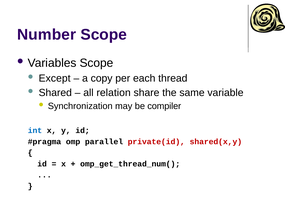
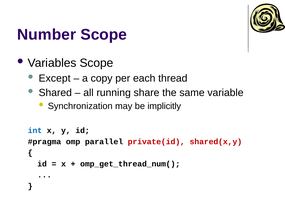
relation: relation -> running
compiler: compiler -> implicitly
